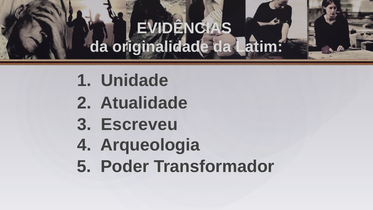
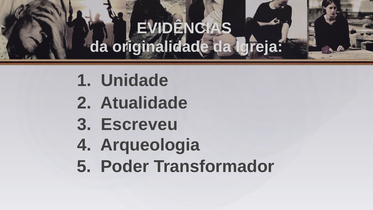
Latim: Latim -> Igreja
